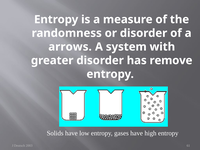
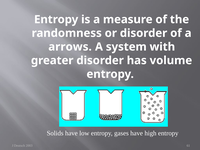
remove: remove -> volume
